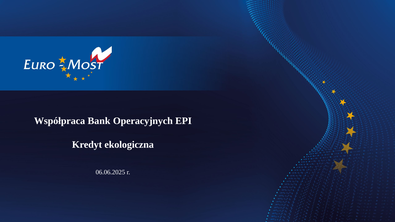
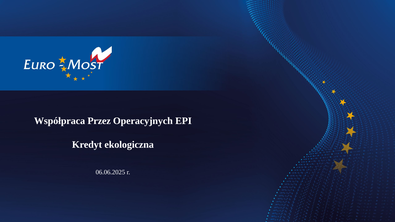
Bank: Bank -> Przez
